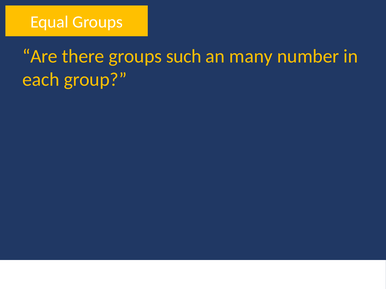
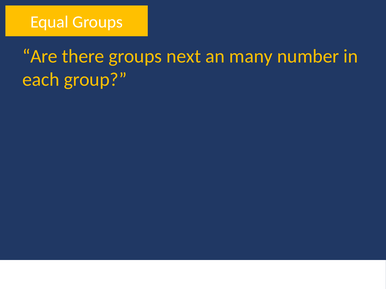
such: such -> next
